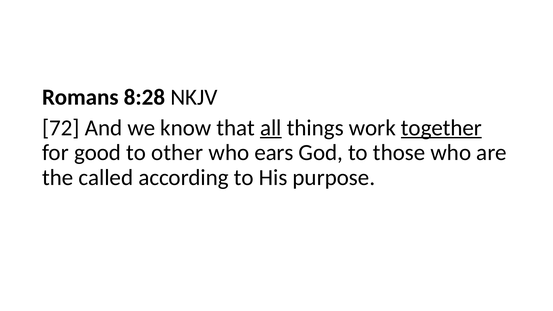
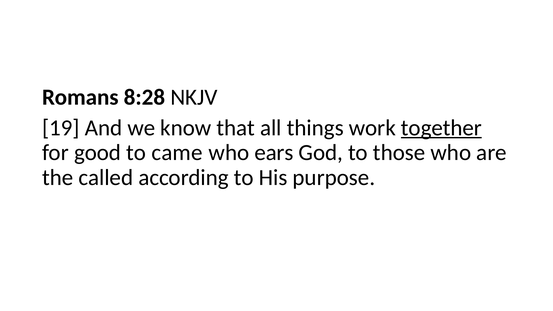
72: 72 -> 19
all underline: present -> none
other: other -> came
